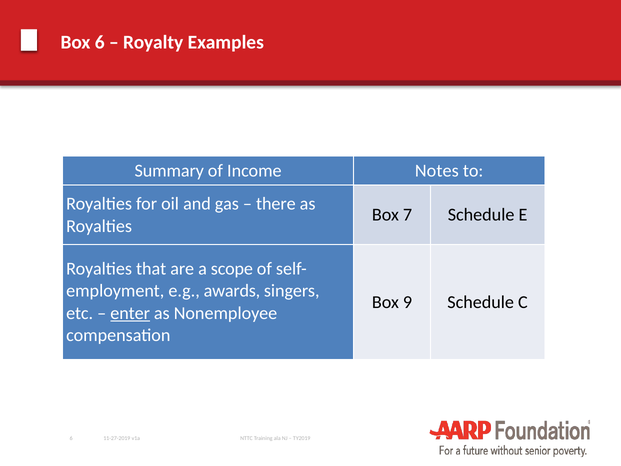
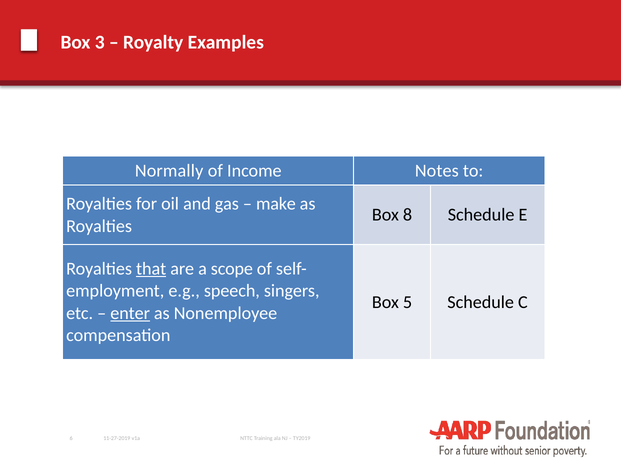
Box 6: 6 -> 3
Summary: Summary -> Normally
there: there -> make
7: 7 -> 8
that underline: none -> present
awards: awards -> speech
9: 9 -> 5
